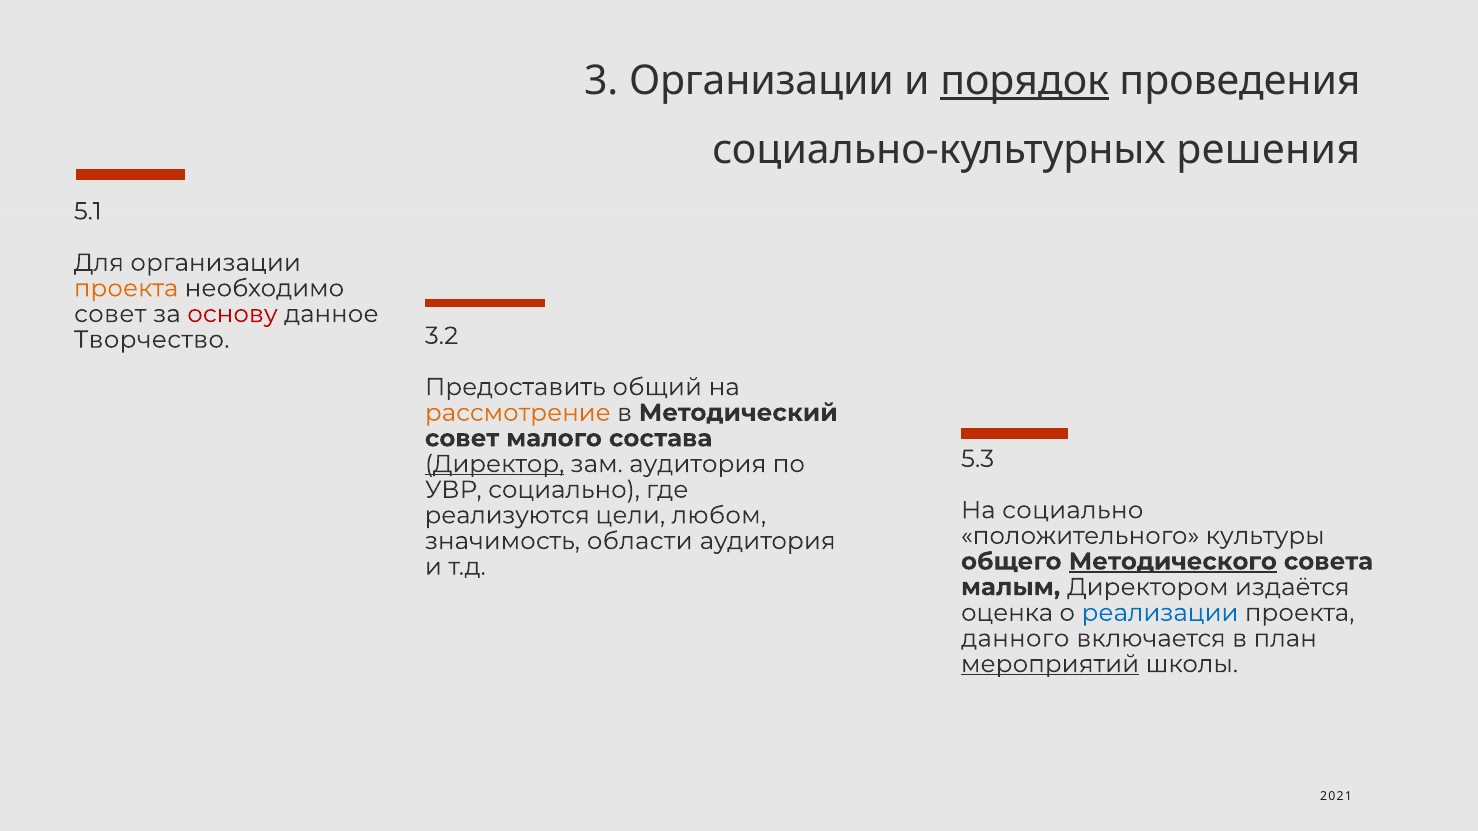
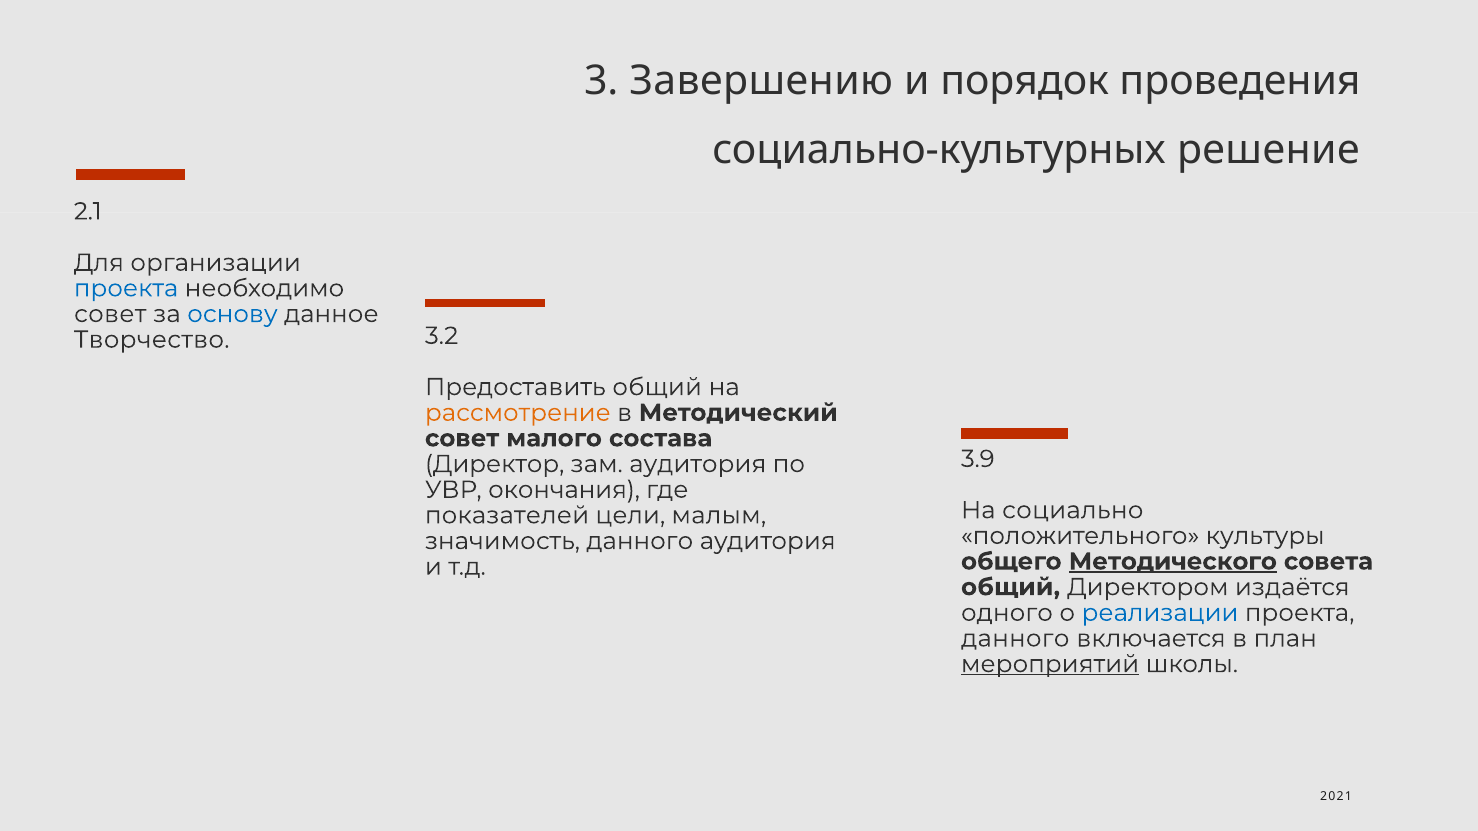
3 Организации: Организации -> Завершению
порядок underline: present -> none
решения: решения -> решение
5.1: 5.1 -> 2.1
проекта at (126, 288) colour: orange -> blue
основу colour: red -> blue
5.3: 5.3 -> 3.9
Директор underline: present -> none
УВР социально: социально -> окончания
реализуются: реализуются -> показателей
любом: любом -> малым
значимость области: области -> данного
малым at (1011, 587): малым -> общий
оценка: оценка -> одного
